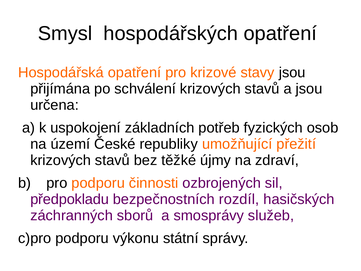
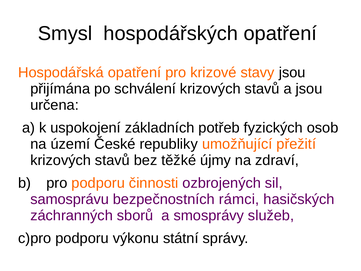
předpokladu: předpokladu -> samosprávu
rozdíl: rozdíl -> rámci
